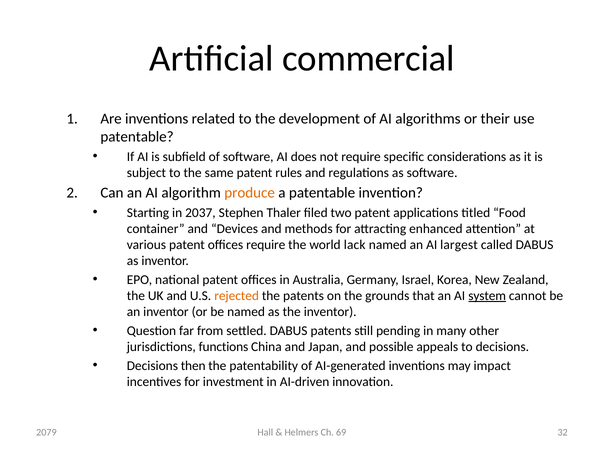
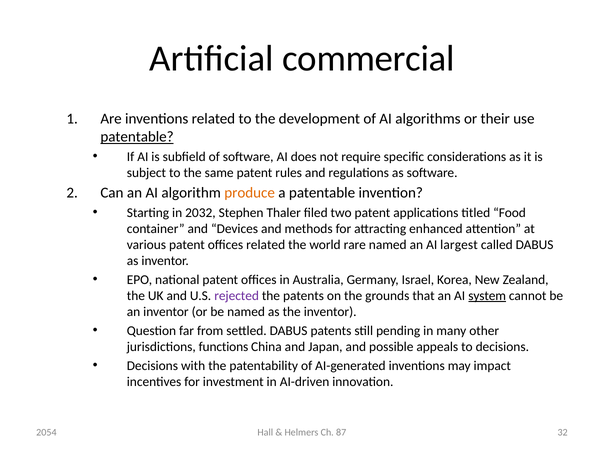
patentable at (137, 137) underline: none -> present
2037: 2037 -> 2032
offices require: require -> related
lack: lack -> rare
rejected colour: orange -> purple
then: then -> with
69: 69 -> 87
2079: 2079 -> 2054
